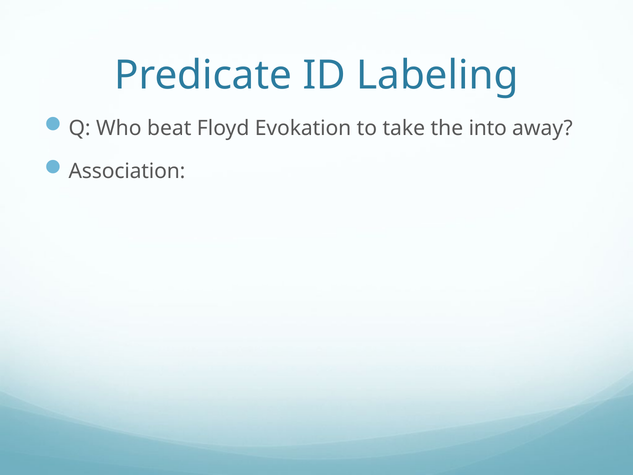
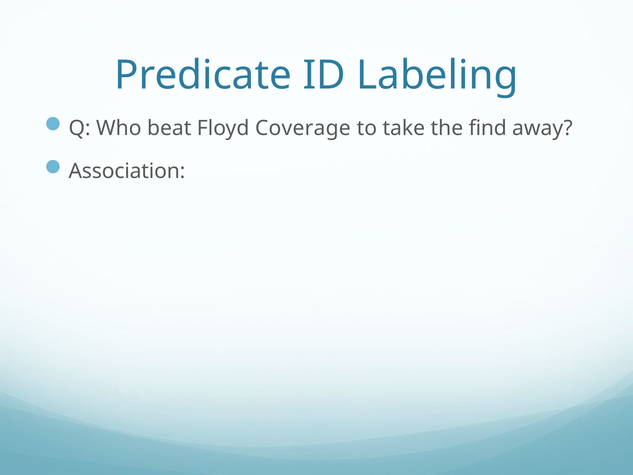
Evokation: Evokation -> Coverage
into: into -> find
